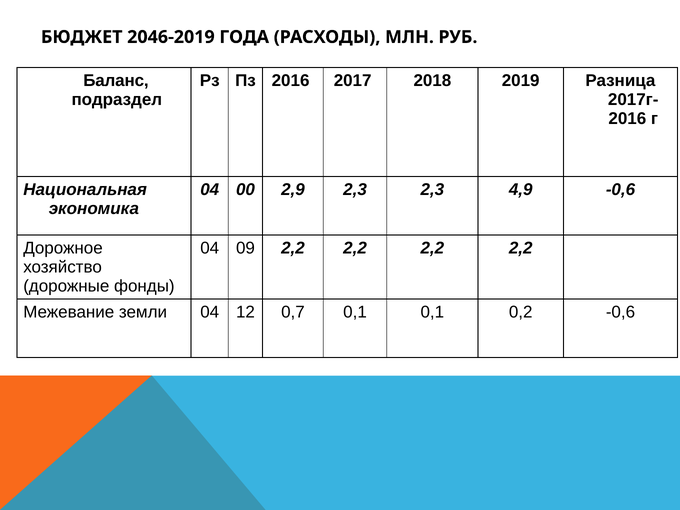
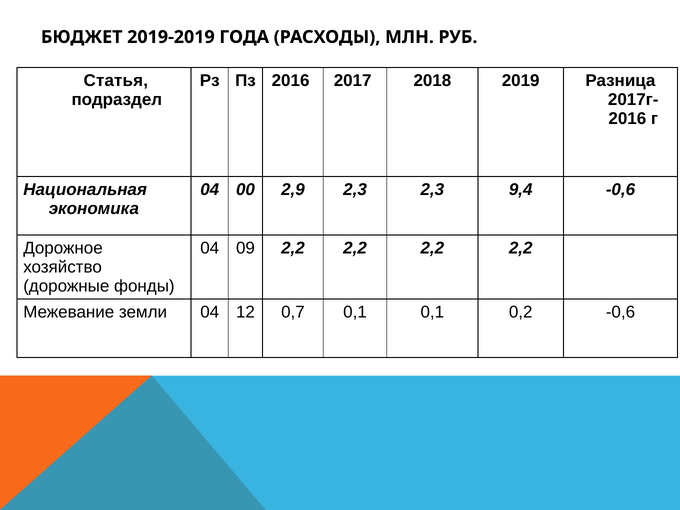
2046-2019: 2046-2019 -> 2019-2019
Баланс: Баланс -> Статья
4,9: 4,9 -> 9,4
